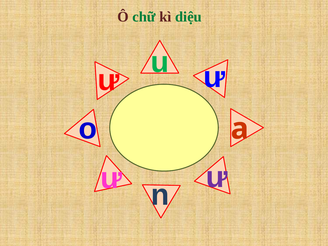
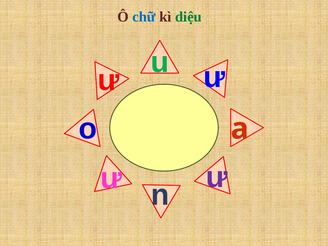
chữ colour: green -> blue
